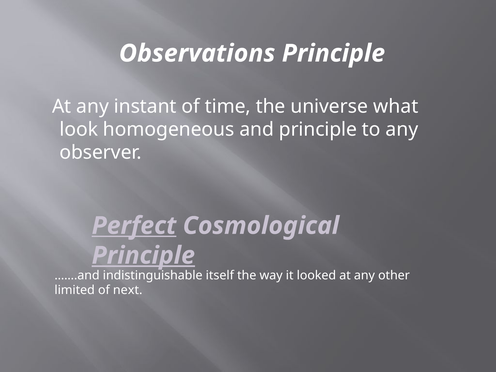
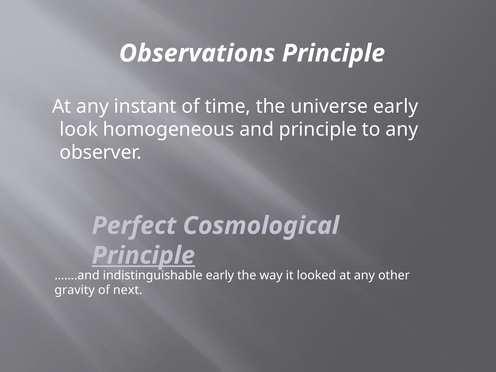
universe what: what -> early
Perfect underline: present -> none
indistinguishable itself: itself -> early
limited: limited -> gravity
